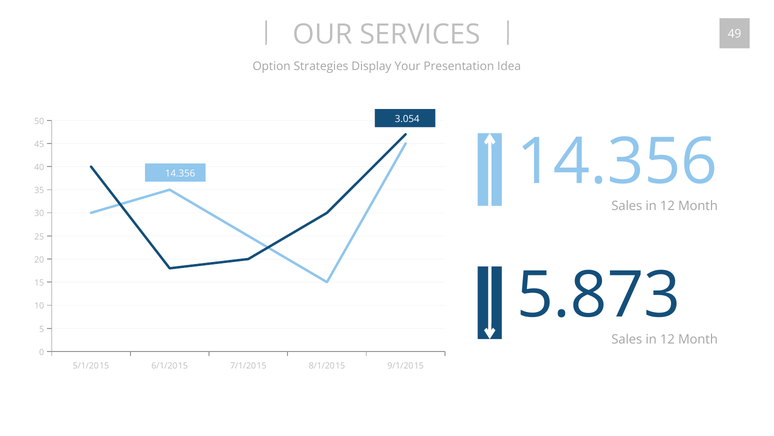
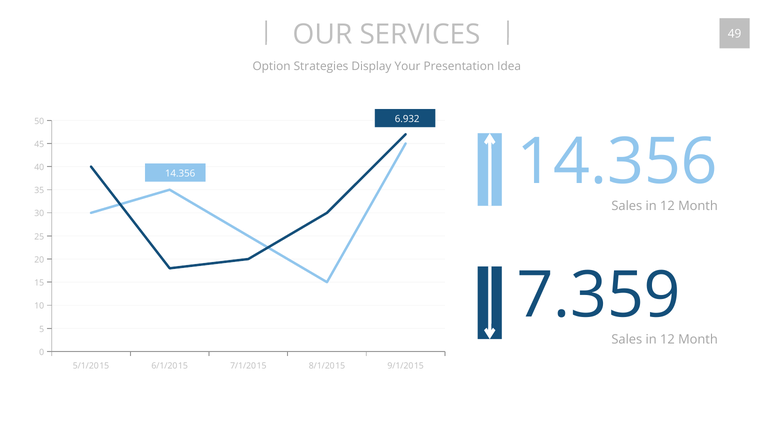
3.054: 3.054 -> 6.932
5.873: 5.873 -> 7.359
